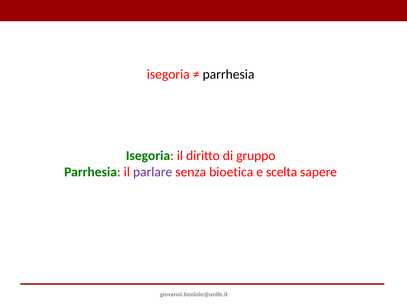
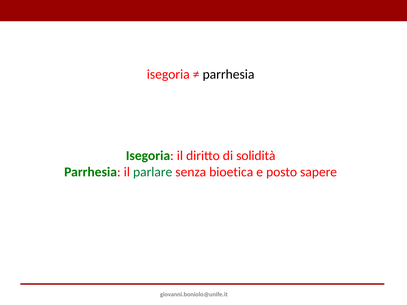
gruppo: gruppo -> solidità
parlare colour: purple -> green
scelta: scelta -> posto
